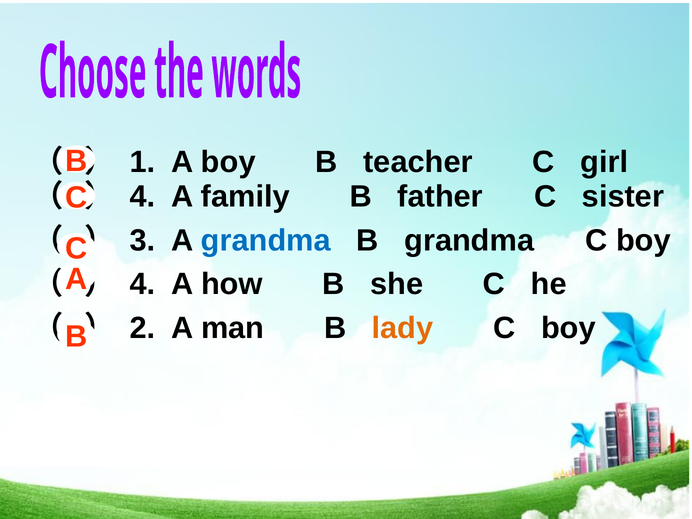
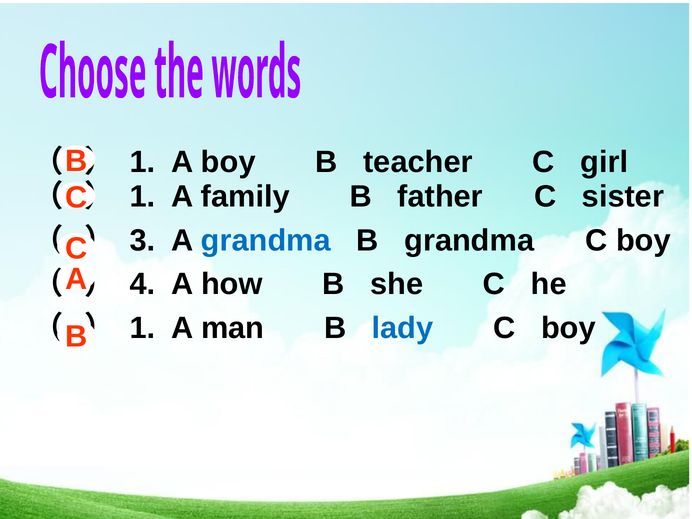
4 at (142, 197): 4 -> 1
2 at (143, 328): 2 -> 1
lady colour: orange -> blue
